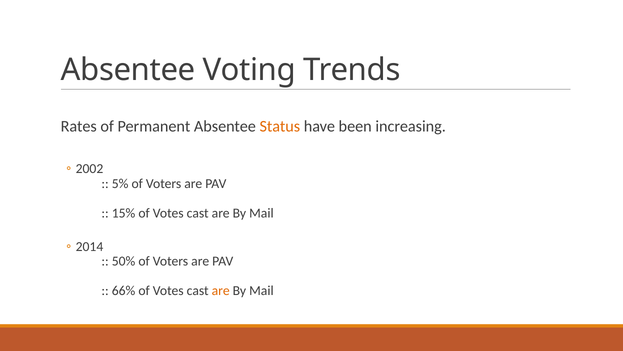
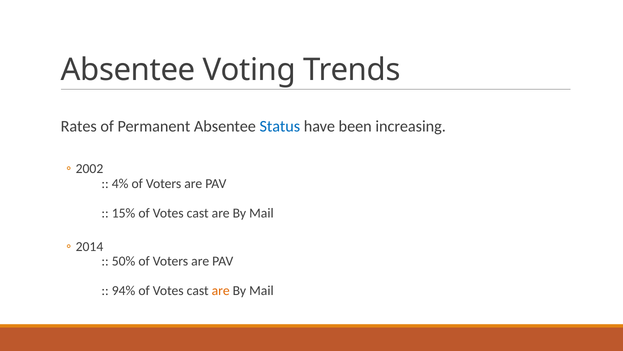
Status colour: orange -> blue
5%: 5% -> 4%
66%: 66% -> 94%
